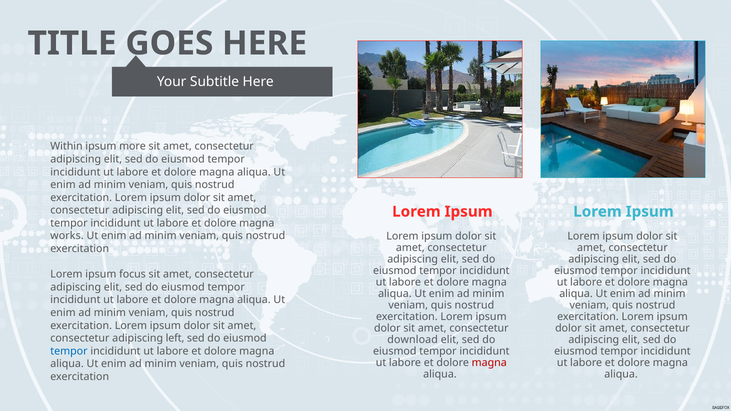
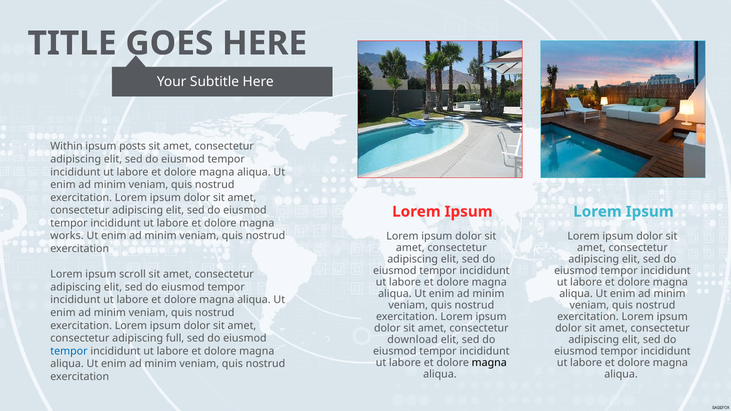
more: more -> posts
focus: focus -> scroll
left: left -> full
magna at (489, 363) colour: red -> black
